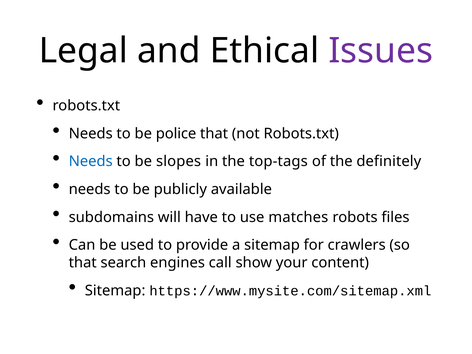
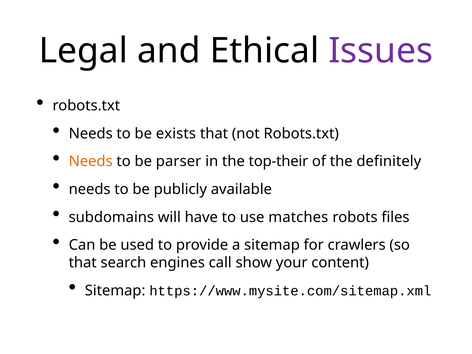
police: police -> exists
Needs at (91, 161) colour: blue -> orange
slopes: slopes -> parser
top-tags: top-tags -> top-their
